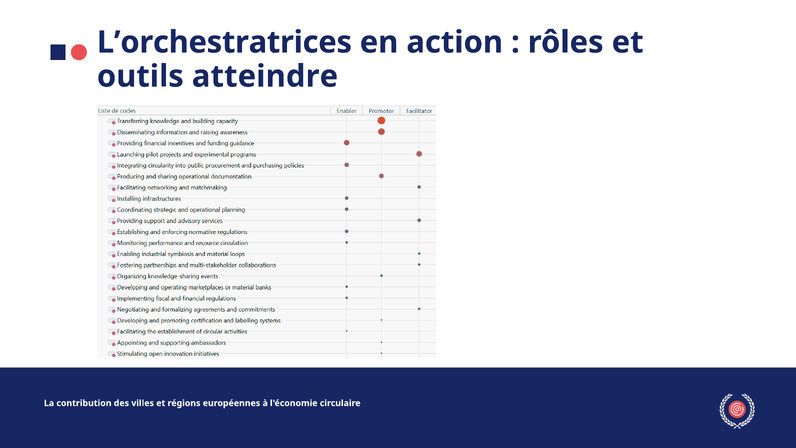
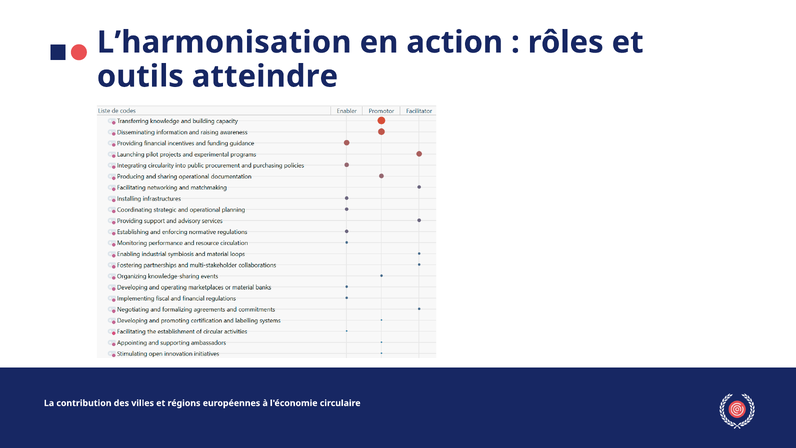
L’orchestratrices: L’orchestratrices -> L’harmonisation
